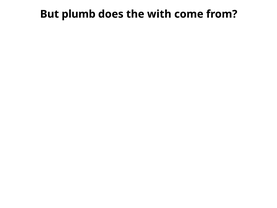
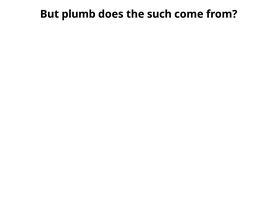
with: with -> such
